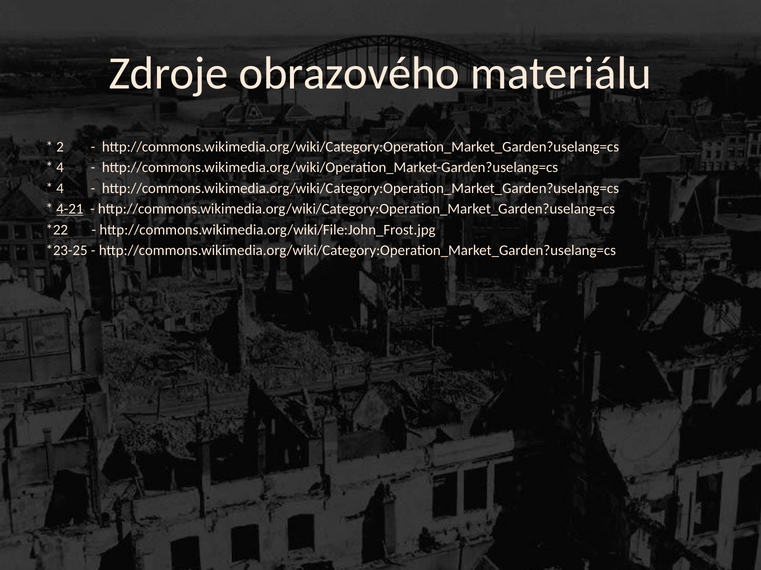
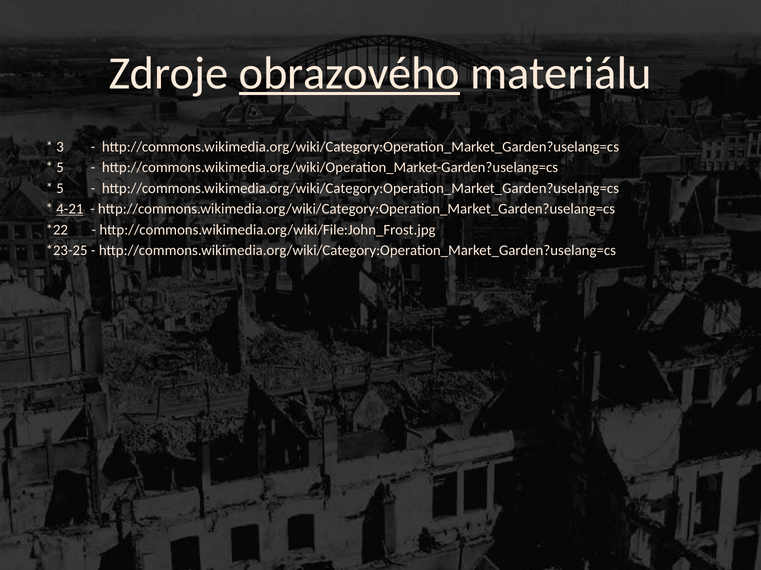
obrazového underline: none -> present
2: 2 -> 3
4 at (60, 168): 4 -> 5
4 at (60, 188): 4 -> 5
